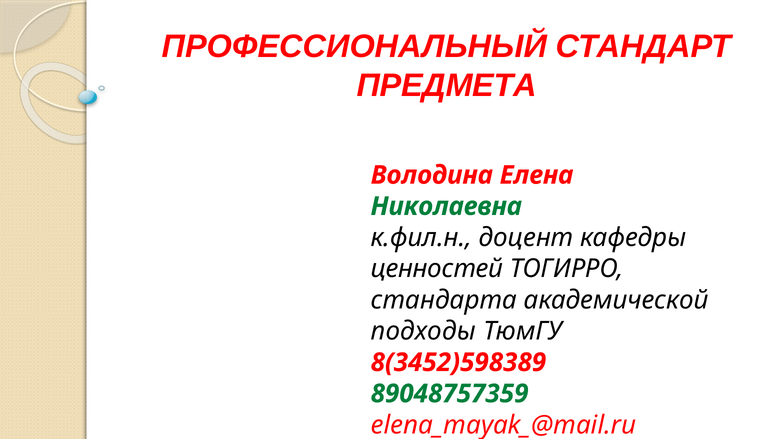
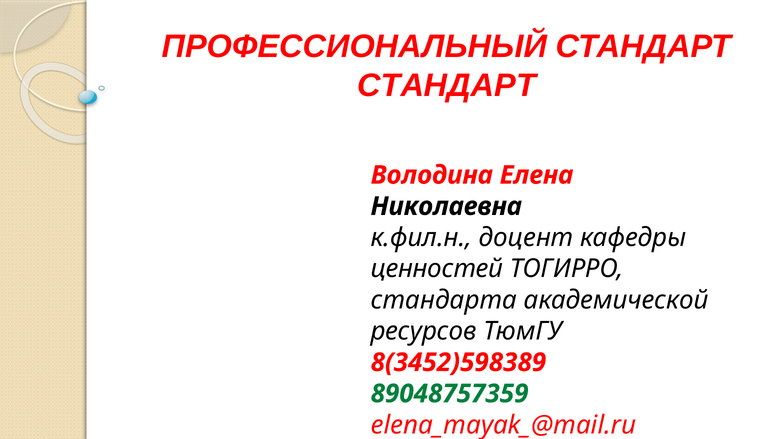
ПРЕДМЕТА at (447, 86): ПРЕДМЕТА -> СТАНДАРТ
Николаевна colour: green -> black
подходы: подходы -> ресурсов
